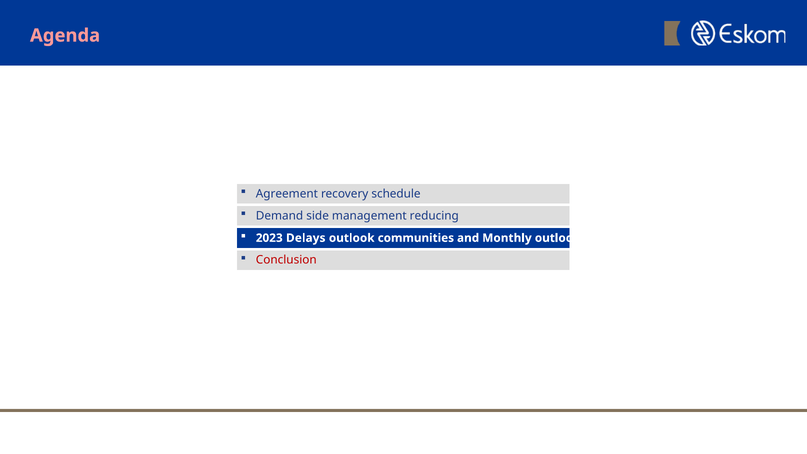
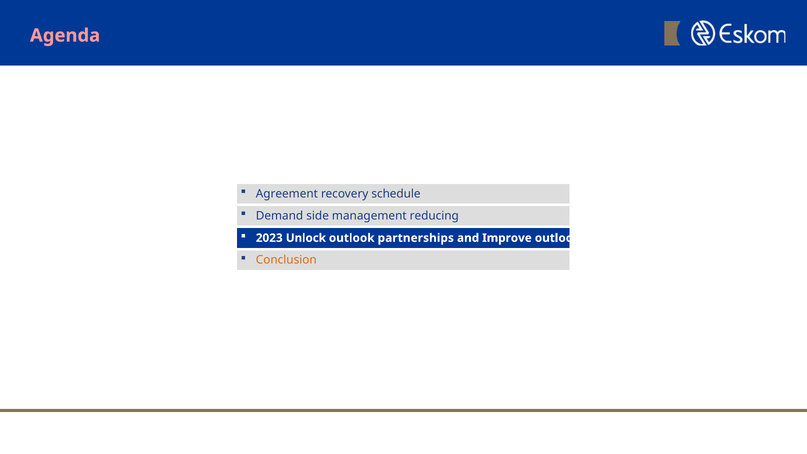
Delays: Delays -> Unlock
communities: communities -> partnerships
Monthly: Monthly -> Improve
Conclusion colour: red -> orange
